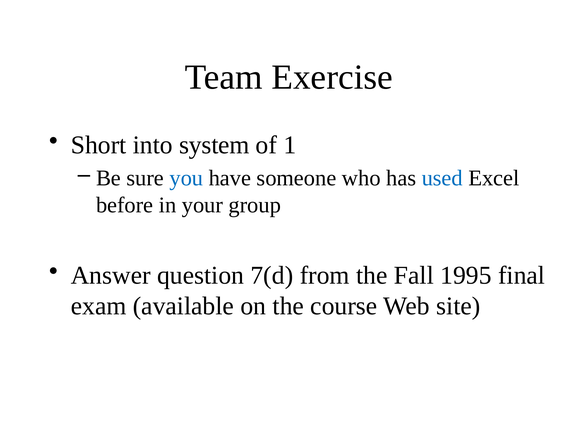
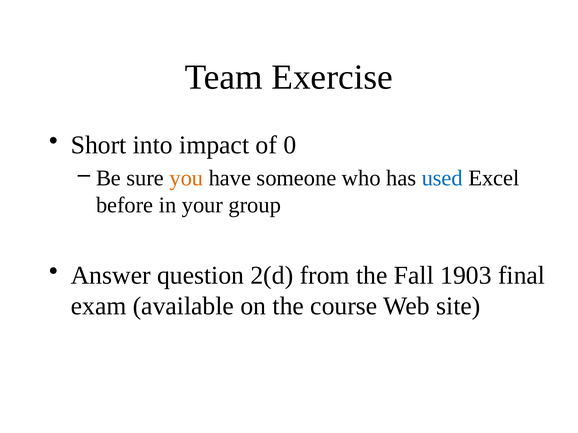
system: system -> impact
1: 1 -> 0
you colour: blue -> orange
7(d: 7(d -> 2(d
1995: 1995 -> 1903
